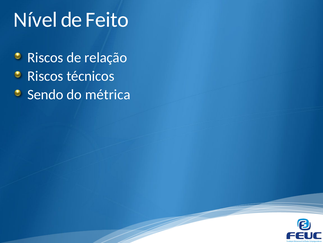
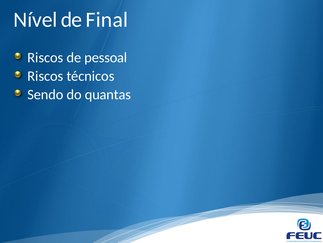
Feito: Feito -> Final
relação: relação -> pessoal
métrica: métrica -> quantas
